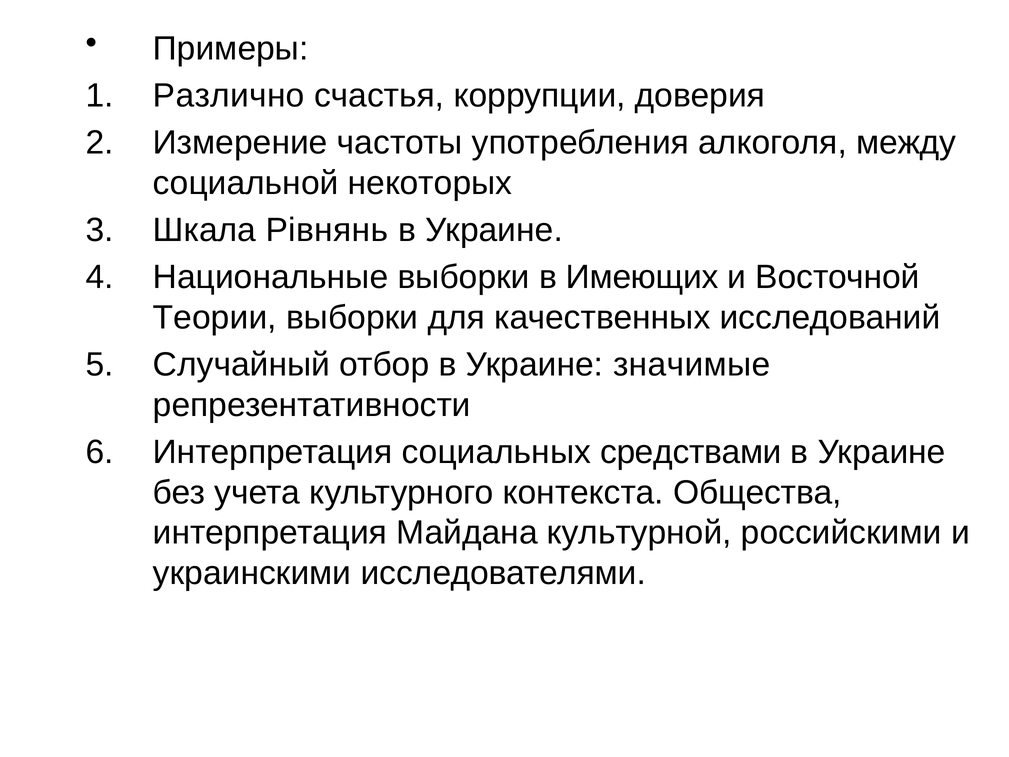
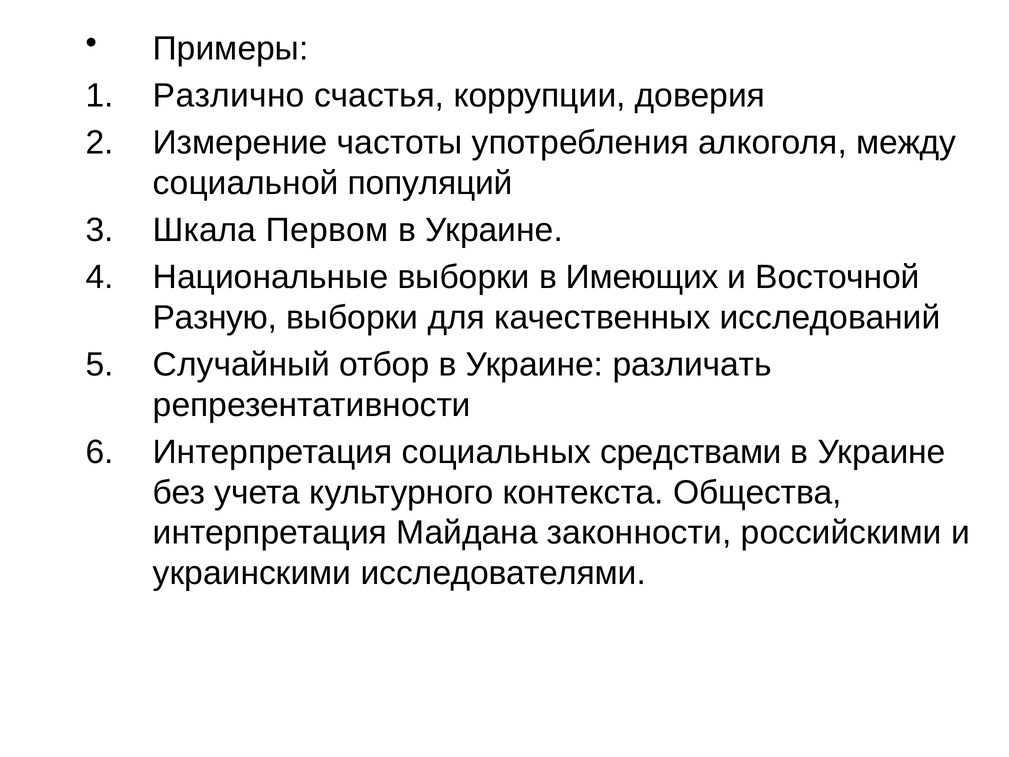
некоторых: некоторых -> популяций
Рівнянь: Рівнянь -> Первом
Теории: Теории -> Разную
значимые: значимые -> различать
культурной: культурной -> законности
